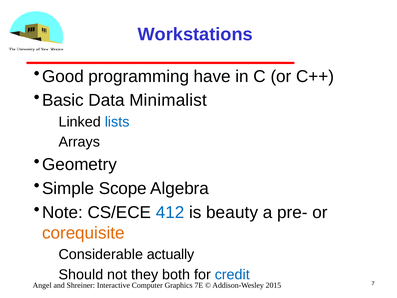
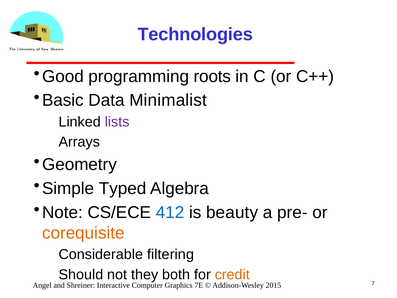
Workstations: Workstations -> Technologies
have: have -> roots
lists colour: blue -> purple
Scope: Scope -> Typed
actually: actually -> filtering
credit colour: blue -> orange
